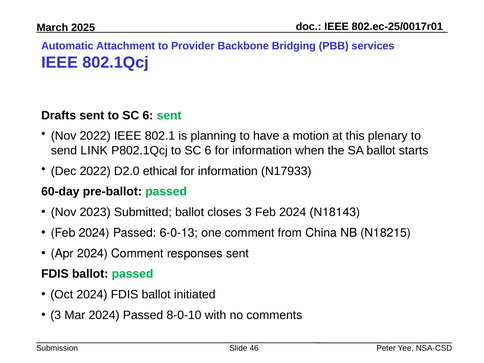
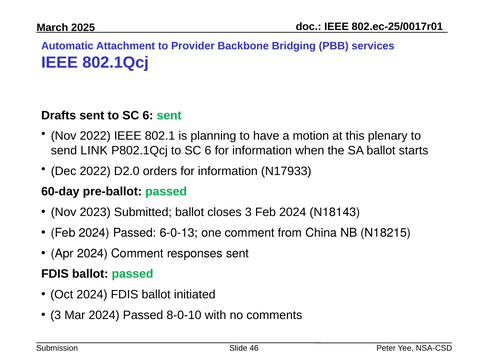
ethical: ethical -> orders
